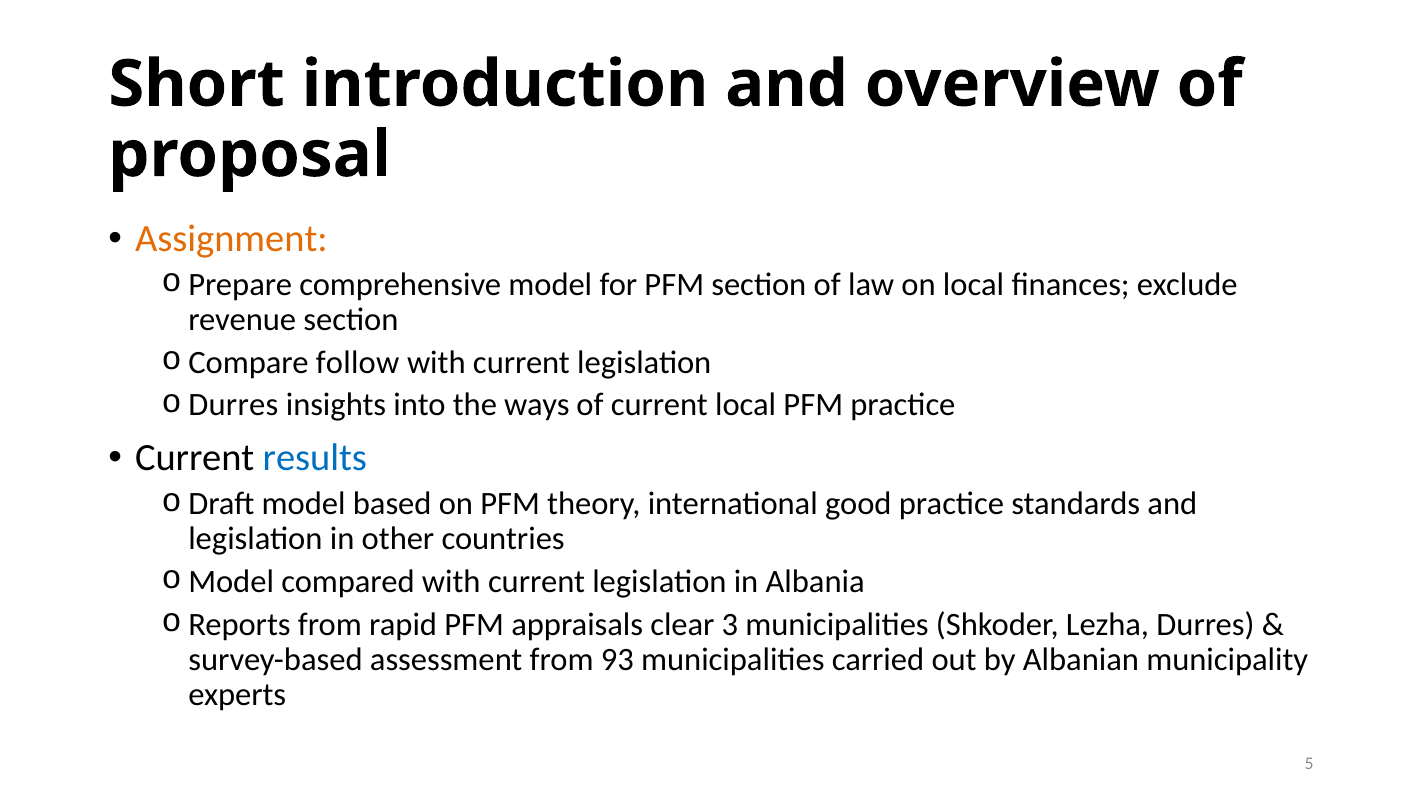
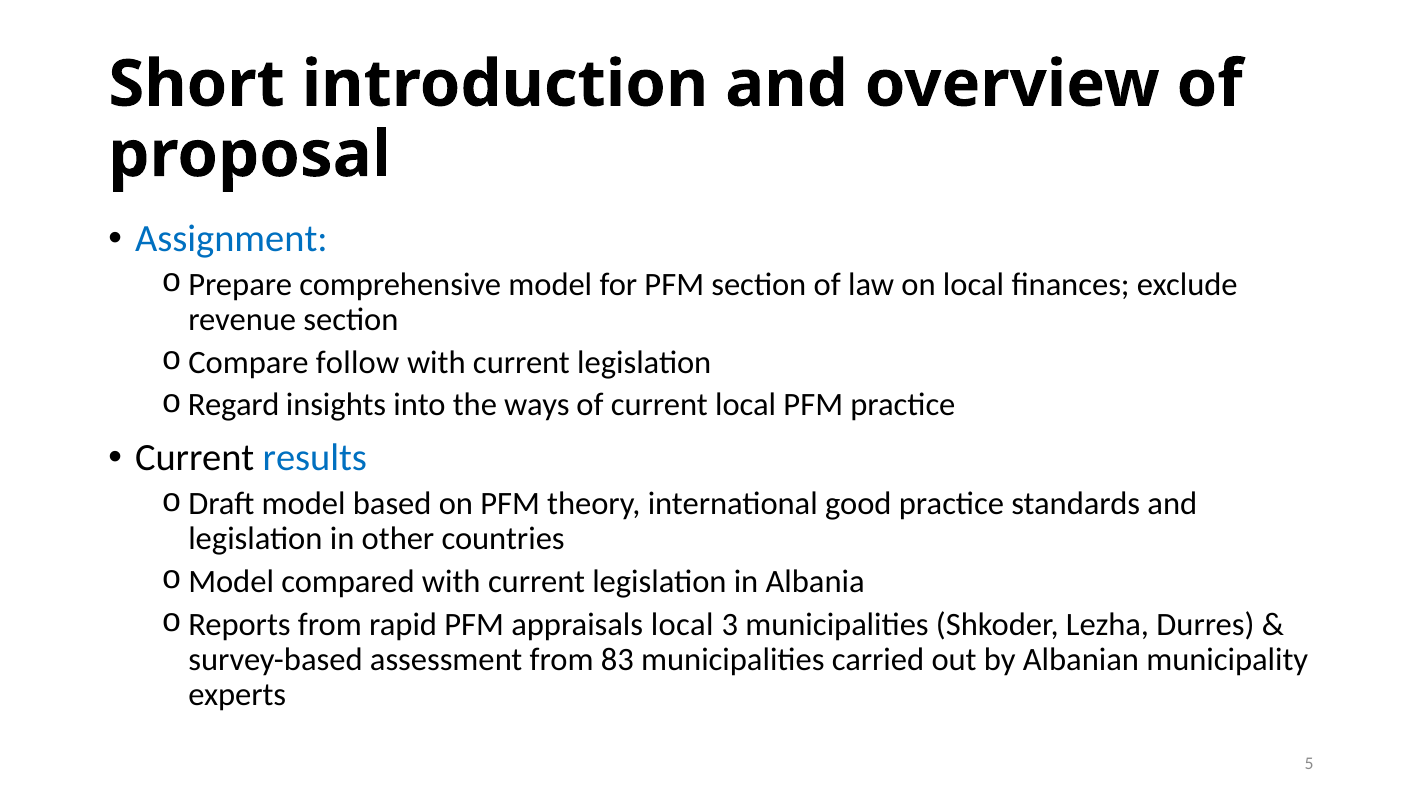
Assignment colour: orange -> blue
Durres at (233, 405): Durres -> Regard
appraisals clear: clear -> local
93: 93 -> 83
